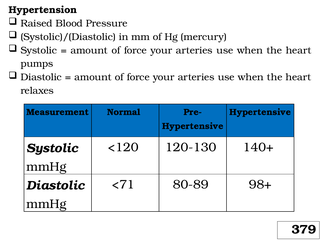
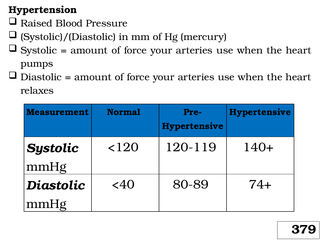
120-130: 120-130 -> 120-119
<71: <71 -> <40
98+: 98+ -> 74+
